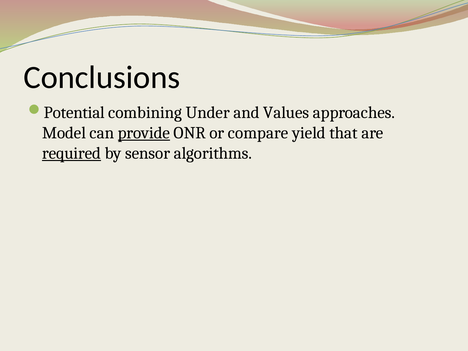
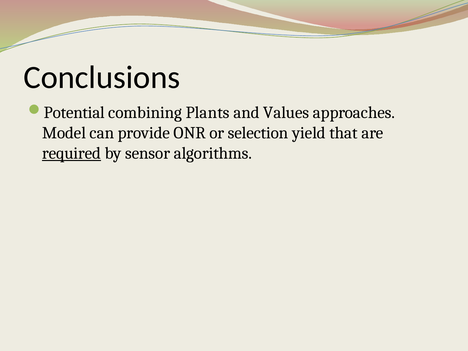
Under: Under -> Plants
provide underline: present -> none
compare: compare -> selection
